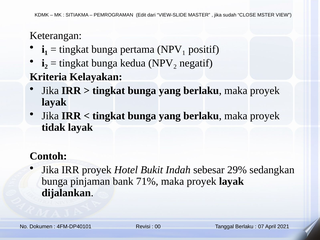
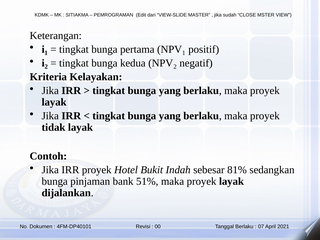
29%: 29% -> 81%
71%: 71% -> 51%
